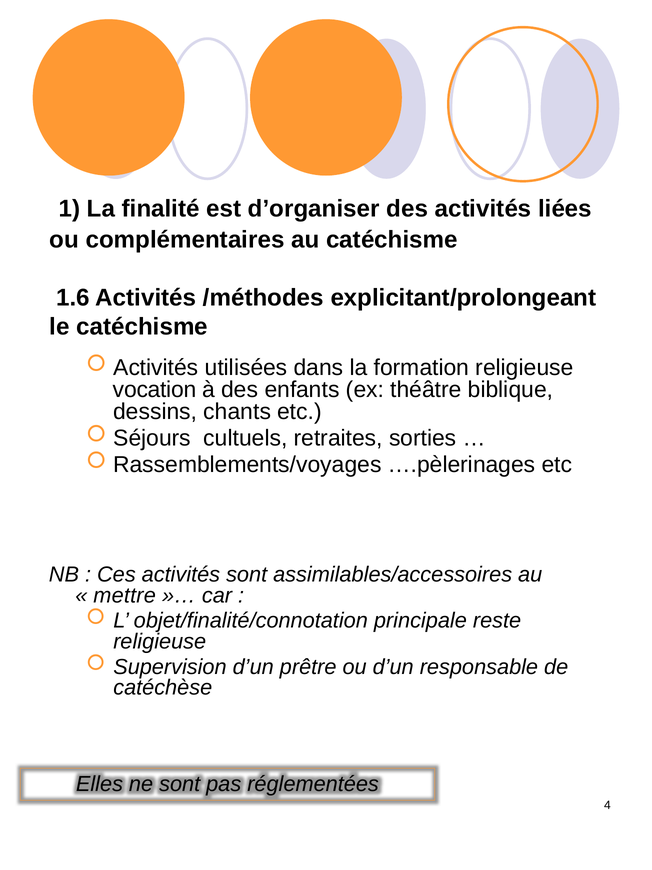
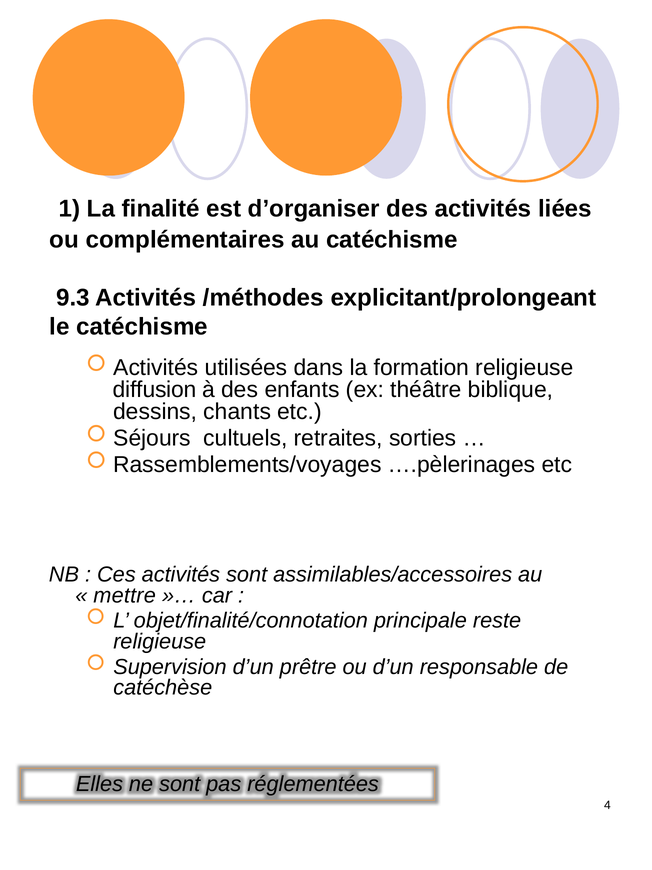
1.6: 1.6 -> 9.3
vocation: vocation -> diffusion
